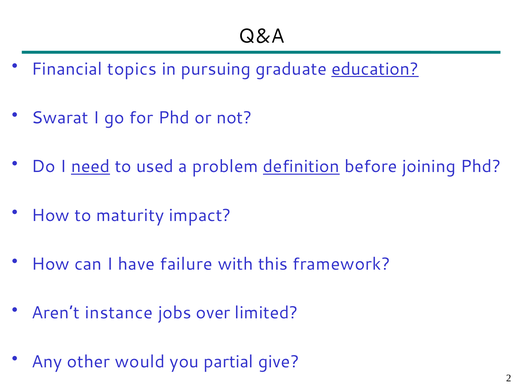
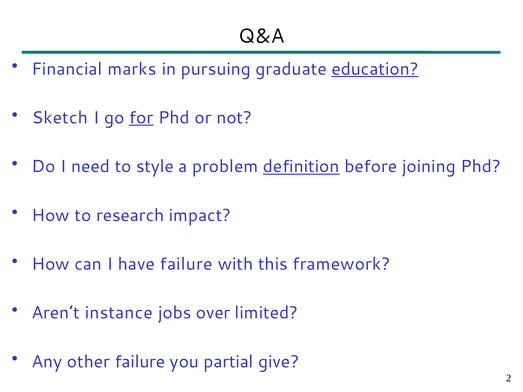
topics: topics -> marks
Swarat: Swarat -> Sketch
for underline: none -> present
need underline: present -> none
used: used -> style
maturity: maturity -> research
other would: would -> failure
